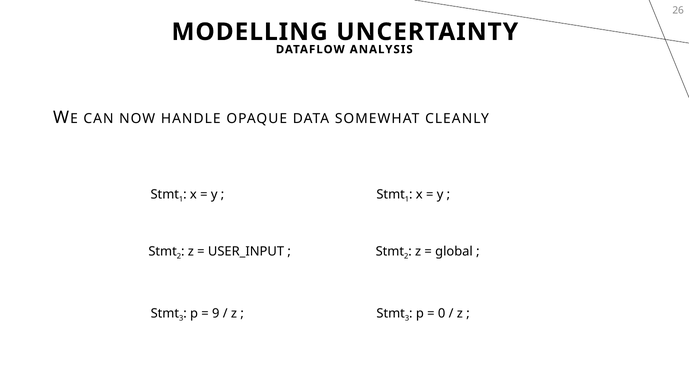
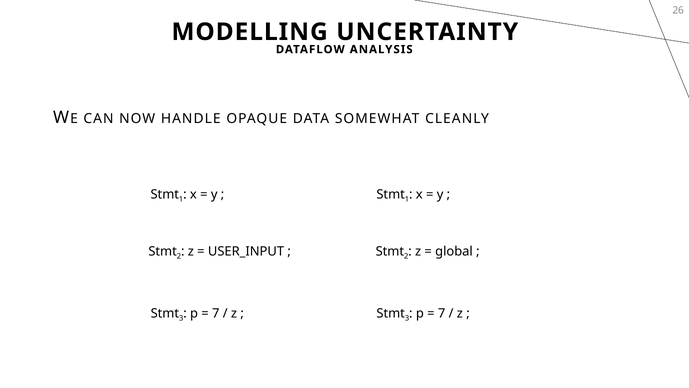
9 at (216, 313): 9 -> 7
0 at (442, 313): 0 -> 7
